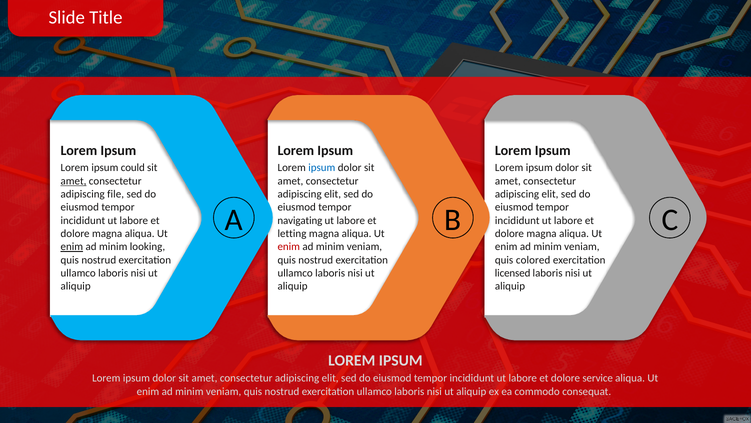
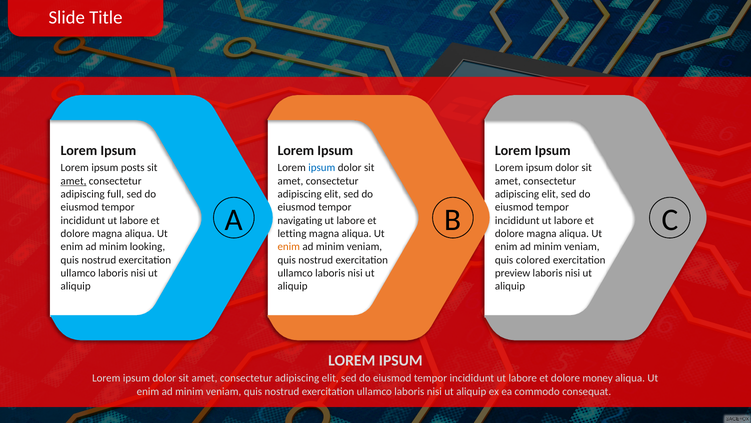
could: could -> posts
file: file -> full
enim at (72, 246) underline: present -> none
enim at (289, 246) colour: red -> orange
licensed: licensed -> preview
service: service -> money
